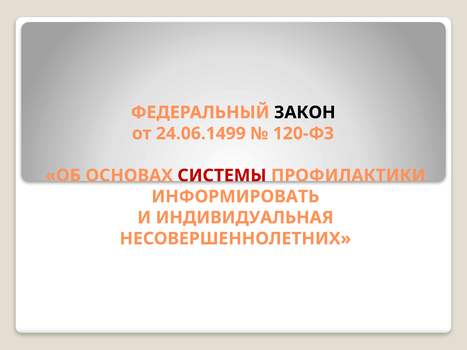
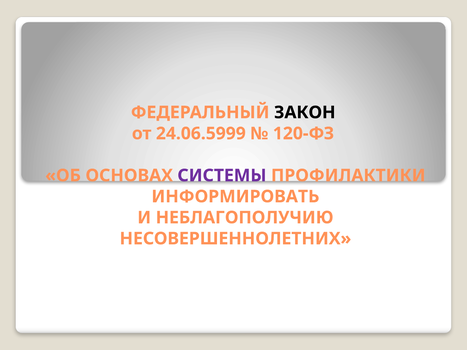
24.06.1499: 24.06.1499 -> 24.06.5999
СИСТЕМЫ colour: red -> purple
ИНДИВИДУАЛЬНАЯ: ИНДИВИДУАЛЬНАЯ -> НЕБЛАГОПОЛУЧИЮ
